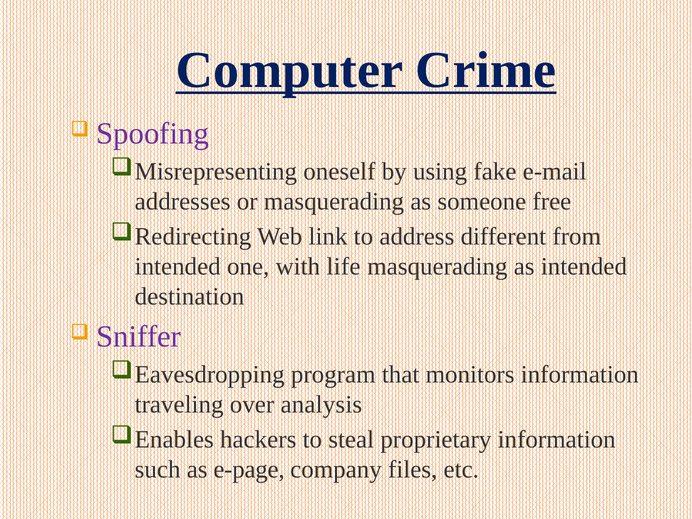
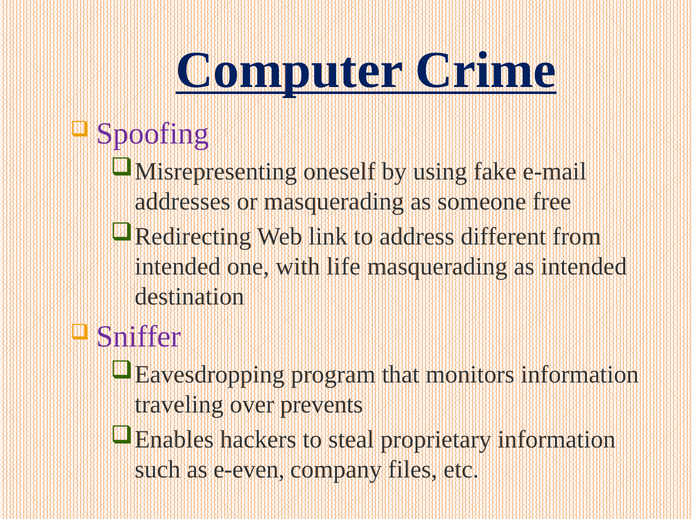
analysis: analysis -> prevents
e-page: e-page -> e-even
